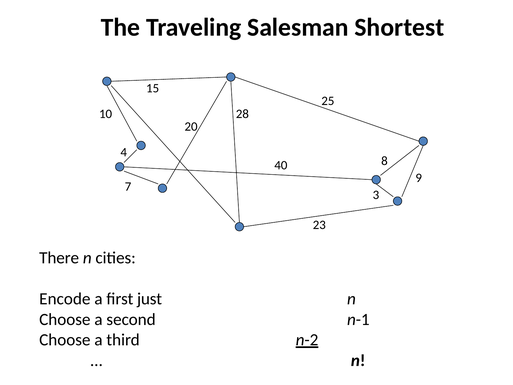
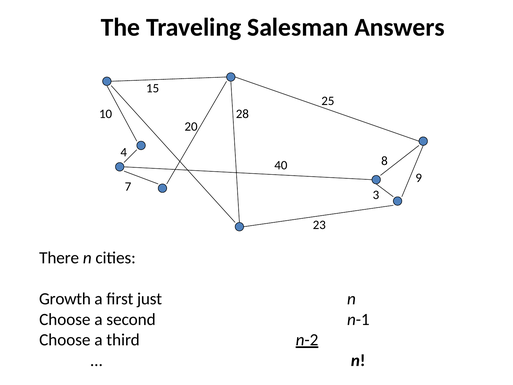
Shortest: Shortest -> Answers
Encode: Encode -> Growth
